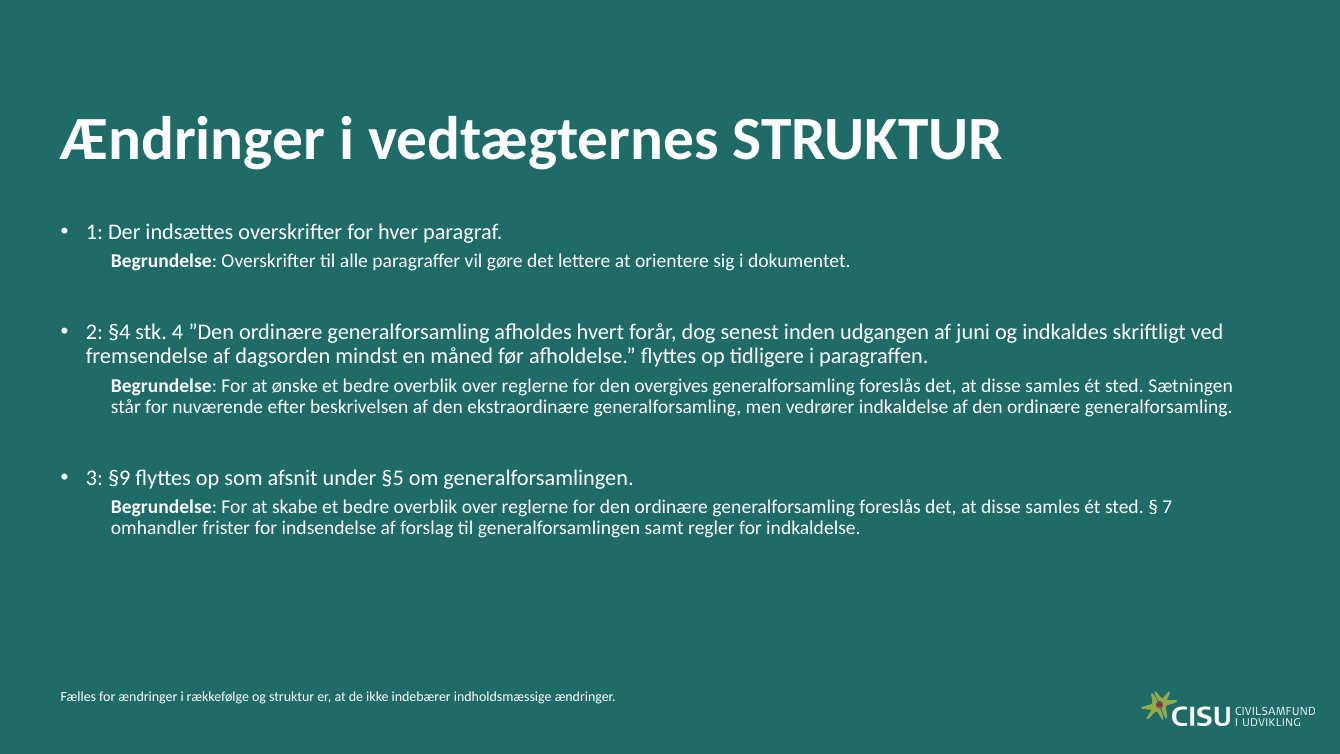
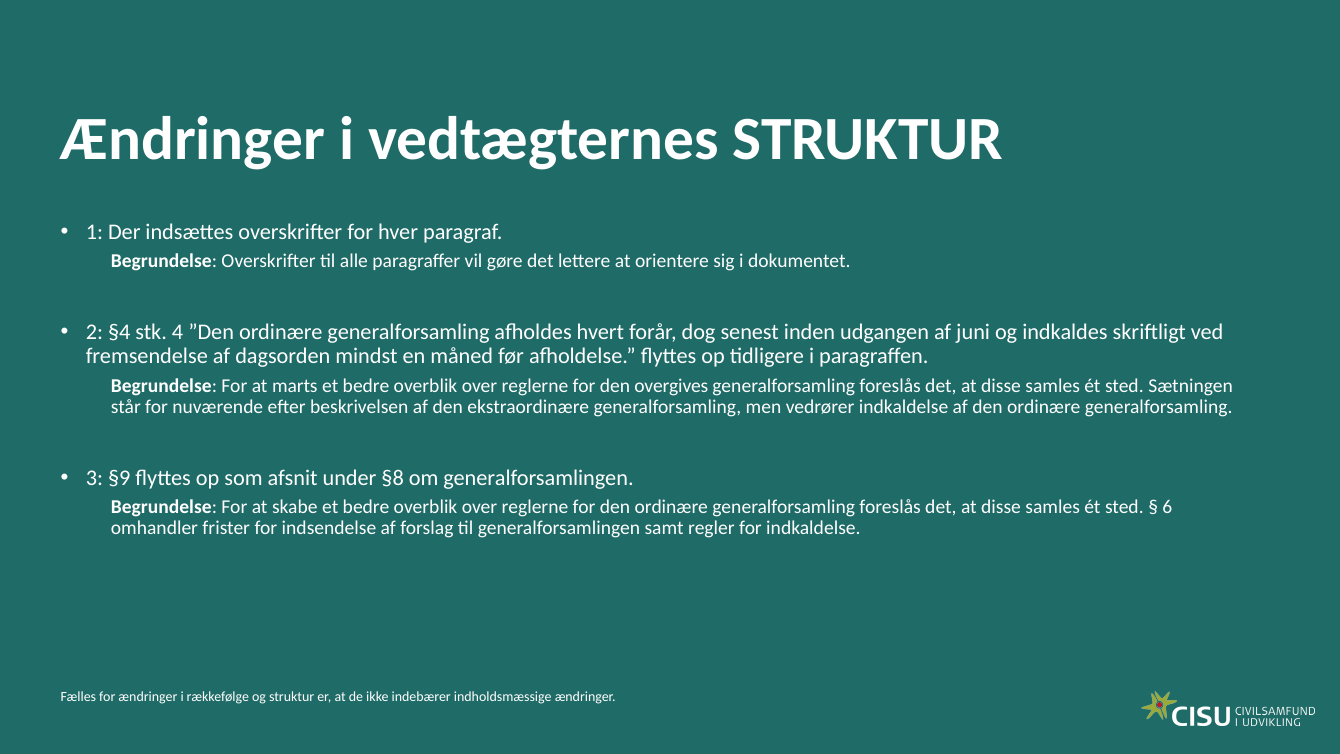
ønske: ønske -> marts
§5: §5 -> §8
7: 7 -> 6
